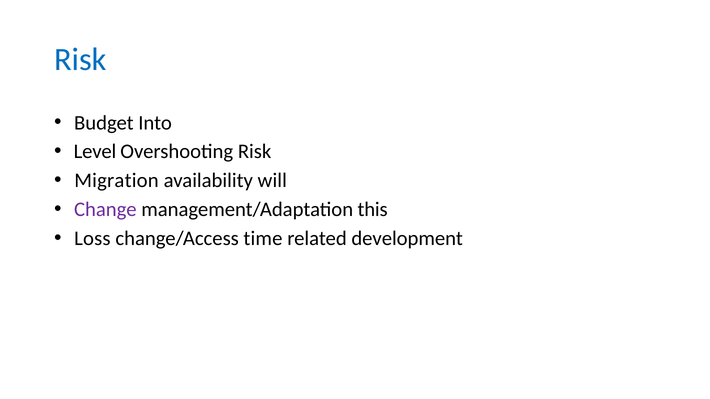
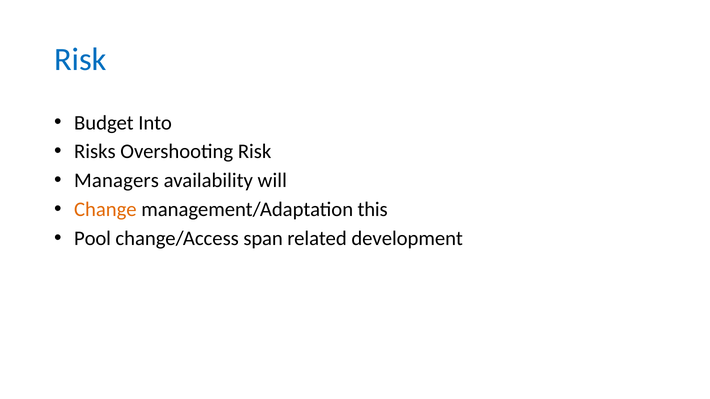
Level: Level -> Risks
Migration: Migration -> Managers
Change colour: purple -> orange
Loss: Loss -> Pool
time: time -> span
